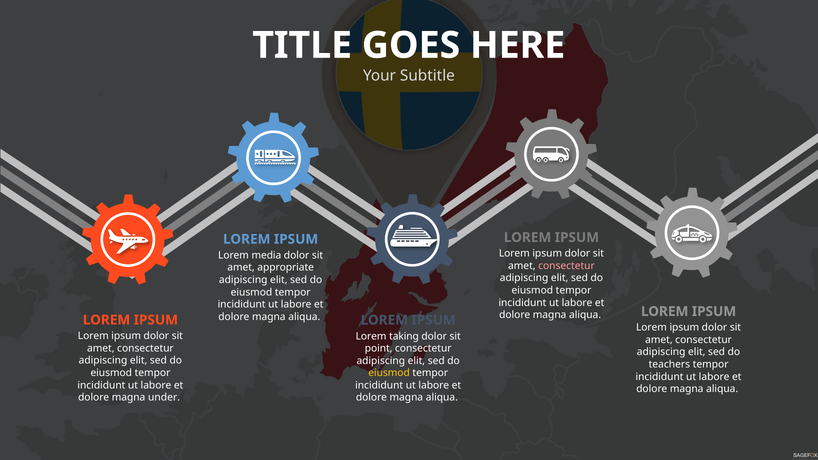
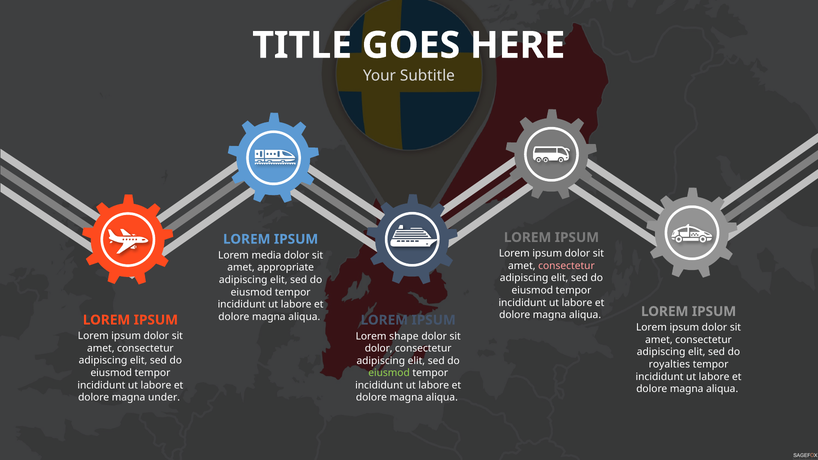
taking: taking -> shape
point at (379, 349): point -> dolor
teachers: teachers -> royalties
eiusmod at (389, 373) colour: yellow -> light green
